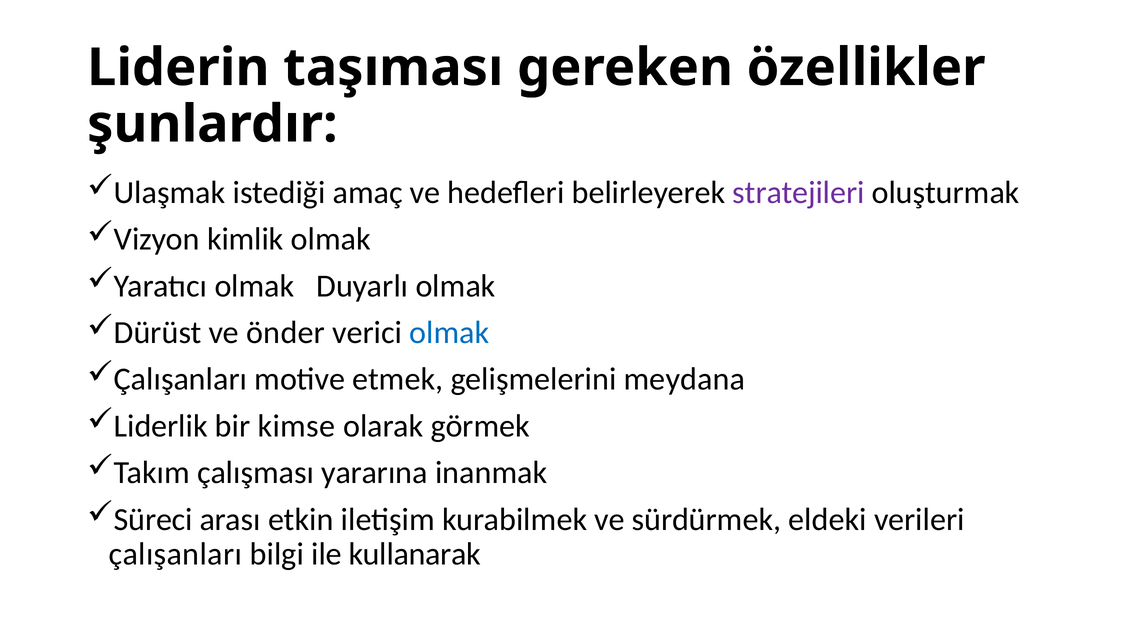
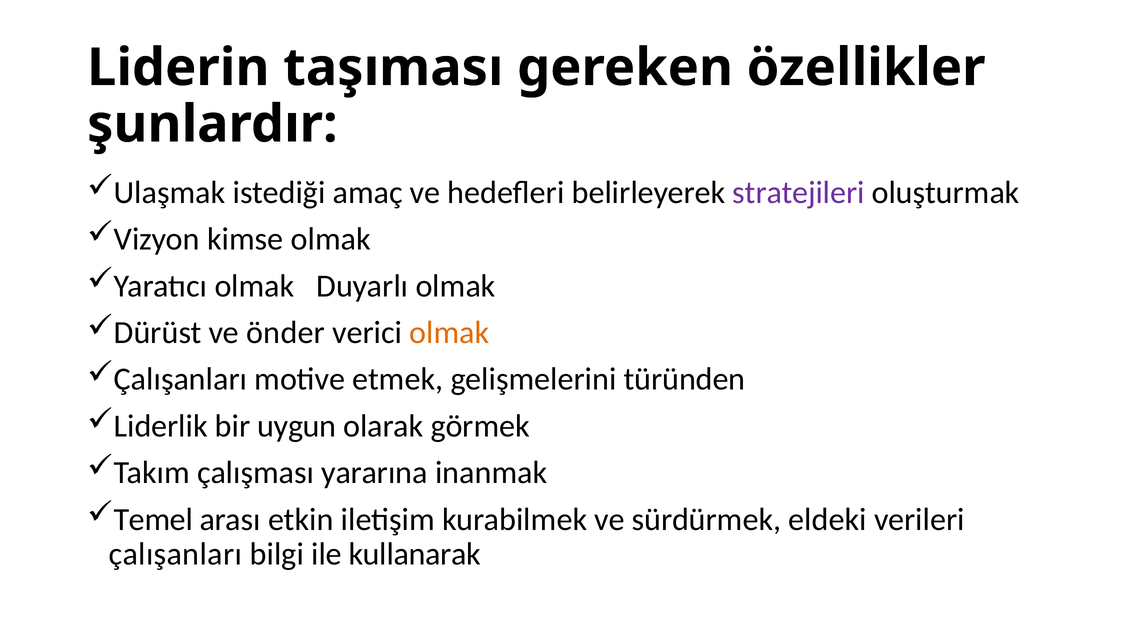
kimlik: kimlik -> kimse
olmak at (449, 333) colour: blue -> orange
meydana: meydana -> türünden
kimse: kimse -> uygun
Süreci: Süreci -> Temel
